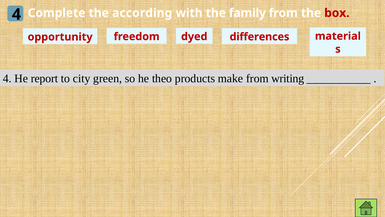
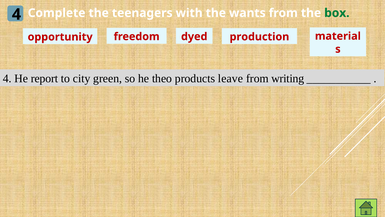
according: according -> teenagers
family: family -> wants
box colour: red -> green
differences: differences -> production
make: make -> leave
